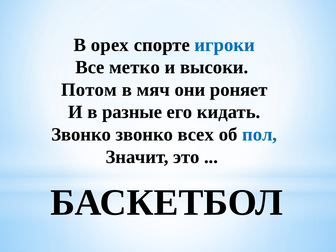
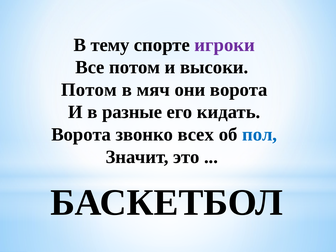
орех: орех -> тему
игроки colour: blue -> purple
Все метко: метко -> потом
они роняет: роняет -> ворота
Звонко at (81, 134): Звонко -> Ворота
